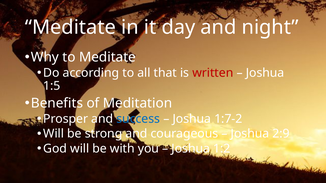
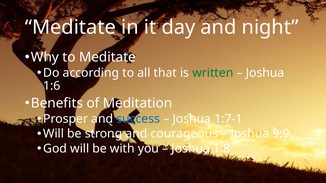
written colour: red -> green
1:5: 1:5 -> 1:6
1:7-2: 1:7-2 -> 1:7-1
2:9: 2:9 -> 9:9
1:2: 1:2 -> 1:8
